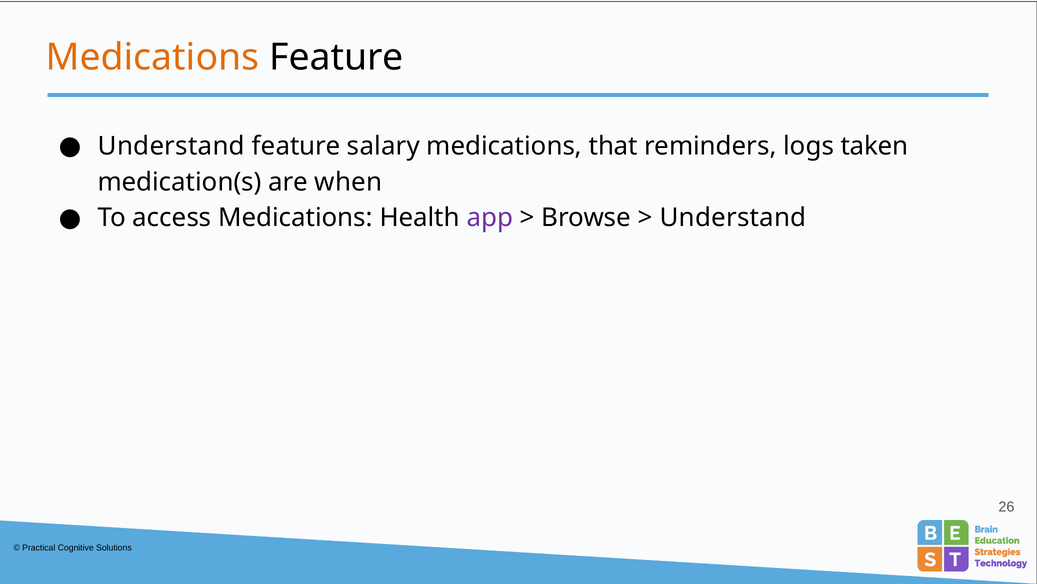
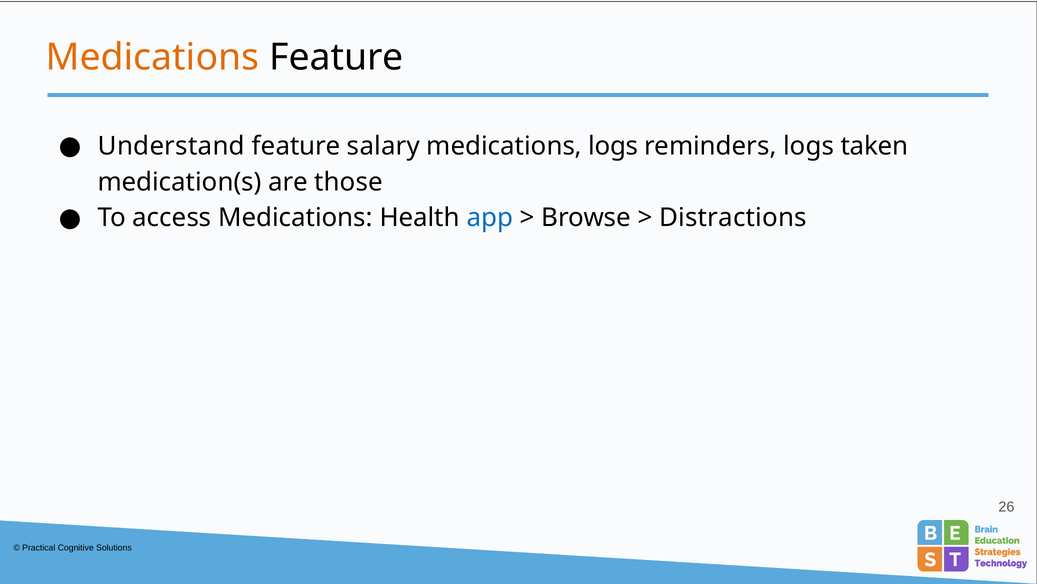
medications that: that -> logs
when: when -> those
app colour: purple -> blue
Understand at (733, 218): Understand -> Distractions
